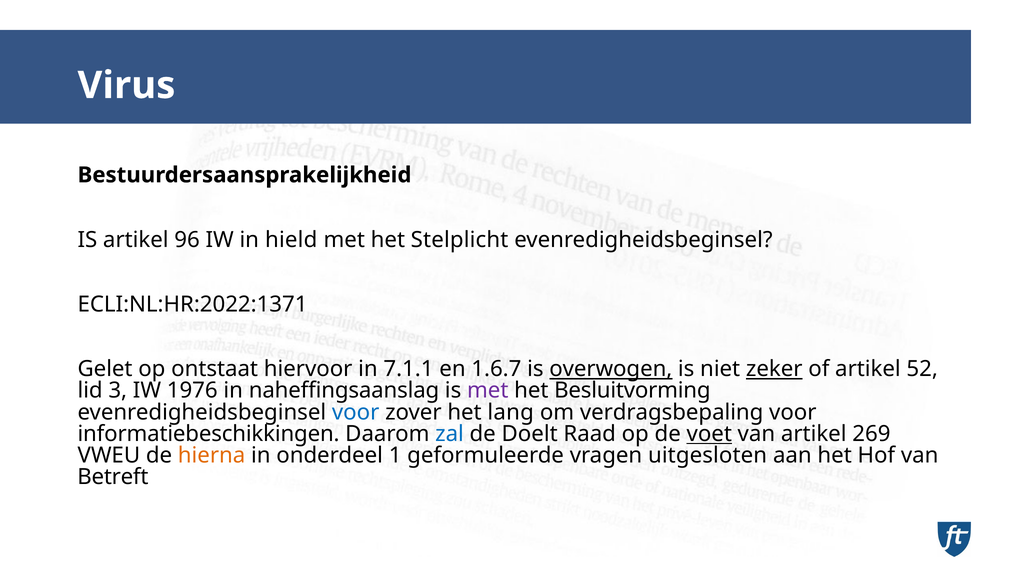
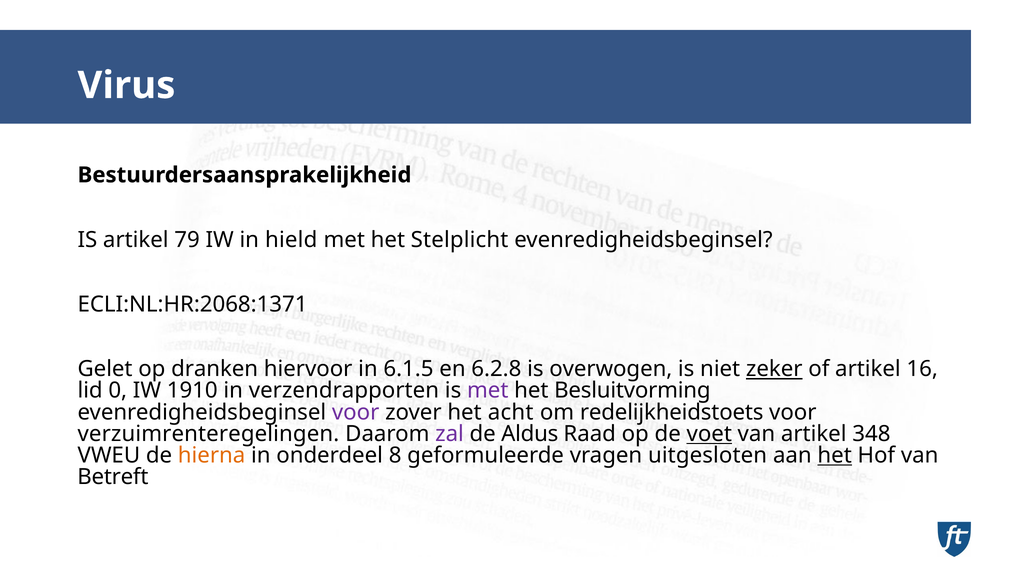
96: 96 -> 79
ECLI:NL:HR:2022:1371: ECLI:NL:HR:2022:1371 -> ECLI:NL:HR:2068:1371
ontstaat: ontstaat -> dranken
7.1.1: 7.1.1 -> 6.1.5
1.6.7: 1.6.7 -> 6.2.8
overwogen underline: present -> none
52: 52 -> 16
3: 3 -> 0
1976: 1976 -> 1910
naheffingsaanslag: naheffingsaanslag -> verzendrapporten
voor at (356, 412) colour: blue -> purple
lang: lang -> acht
verdragsbepaling: verdragsbepaling -> redelijkheidstoets
informatiebeschikkingen: informatiebeschikkingen -> verzuimrenteregelingen
zal colour: blue -> purple
Doelt: Doelt -> Aldus
269: 269 -> 348
1: 1 -> 8
het at (835, 456) underline: none -> present
